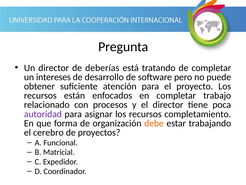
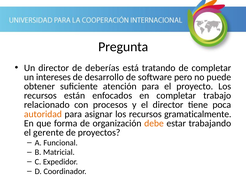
autoridad colour: purple -> orange
completamiento: completamiento -> gramaticalmente
cerebro: cerebro -> gerente
